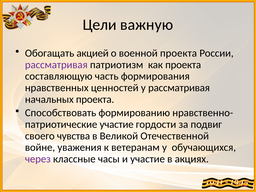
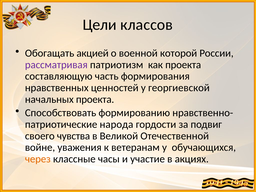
важную: важную -> классов
военной проекта: проекта -> которой
у рассматривая: рассматривая -> георгиевской
участие at (117, 124): участие -> народа
через colour: purple -> orange
